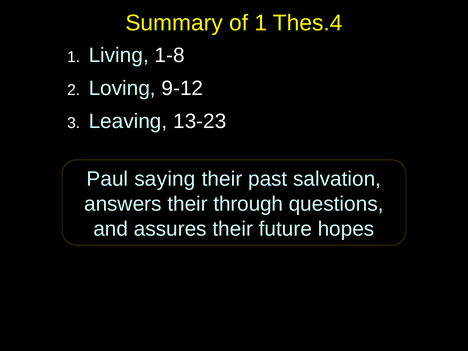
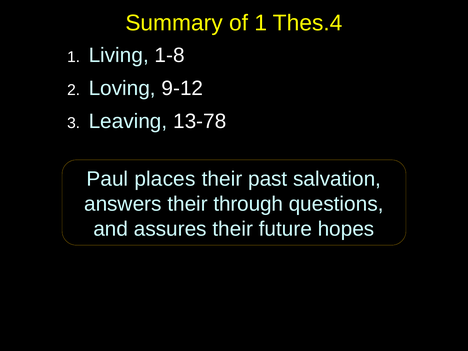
13-23: 13-23 -> 13-78
saying: saying -> places
